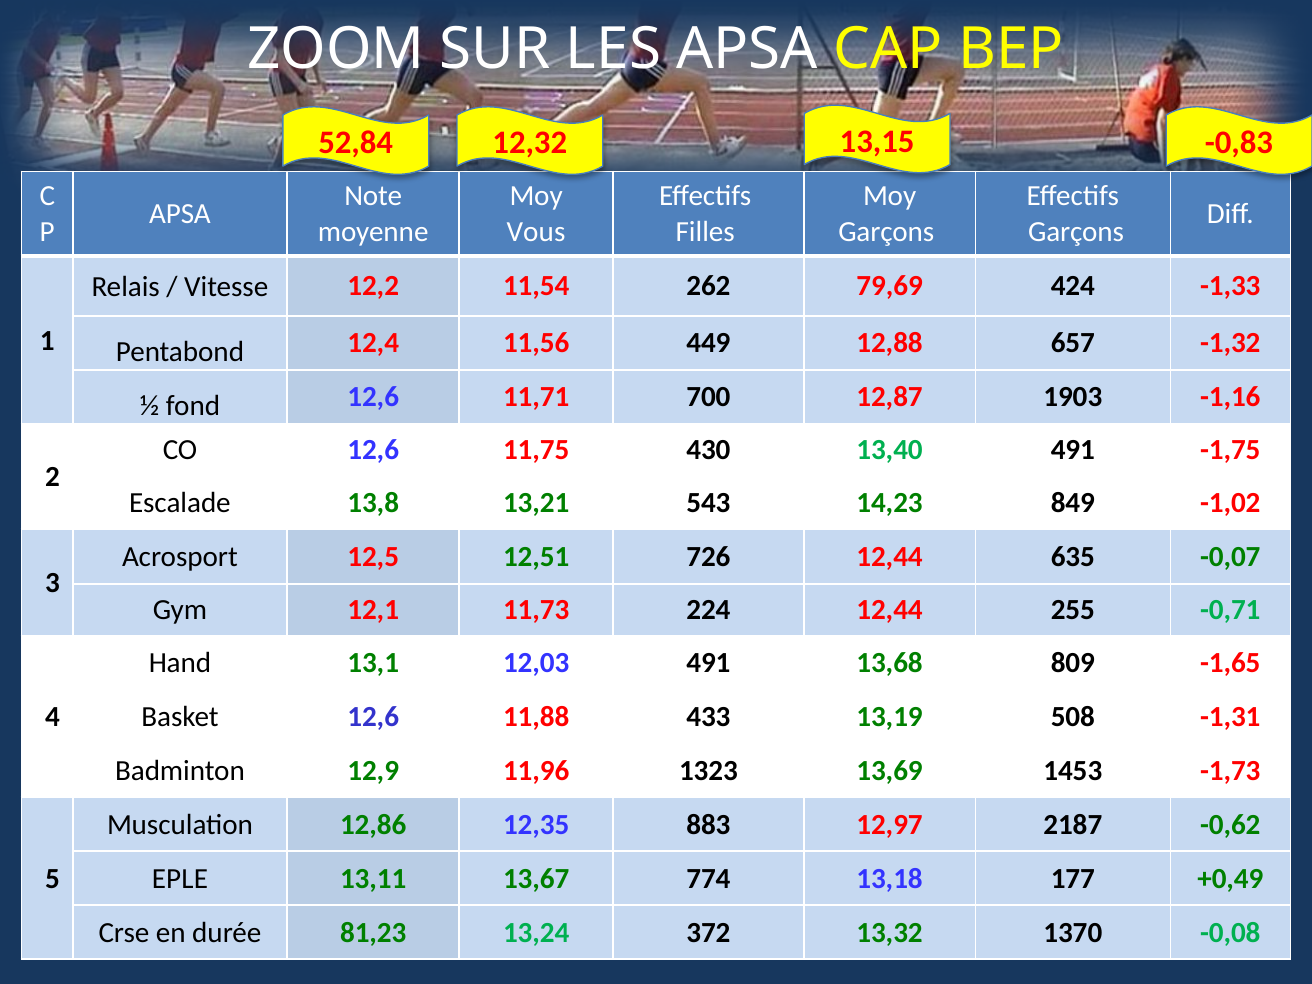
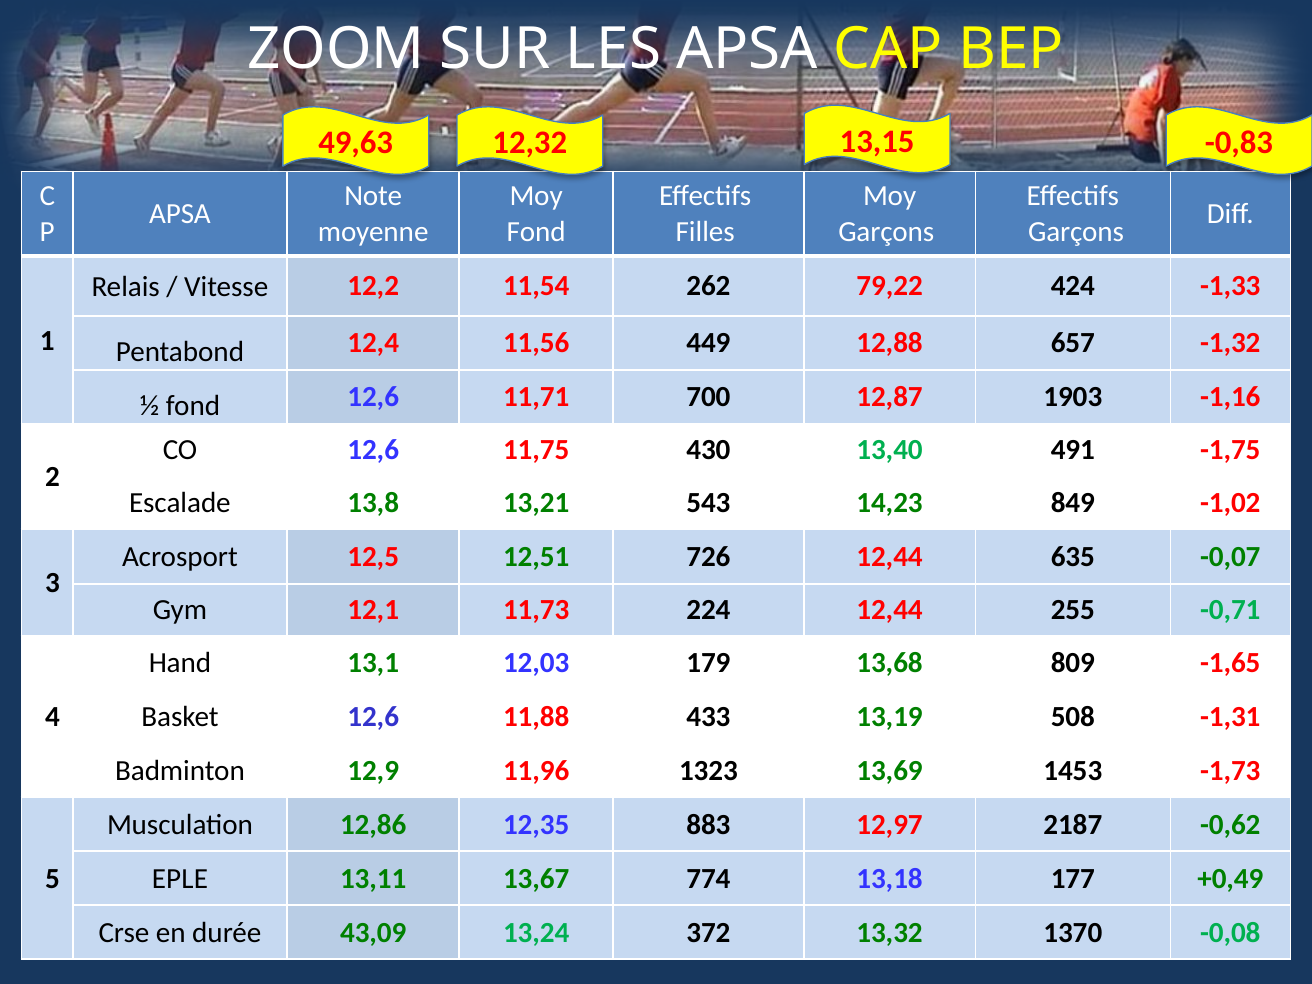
52,84: 52,84 -> 49,63
Vous at (536, 232): Vous -> Fond
79,69: 79,69 -> 79,22
12,03 491: 491 -> 179
81,23: 81,23 -> 43,09
